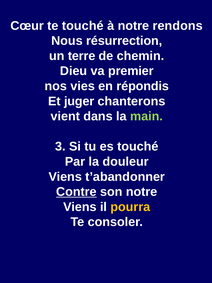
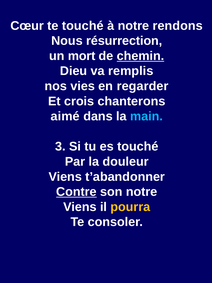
terre: terre -> mort
chemin underline: none -> present
premier: premier -> remplis
répondis: répondis -> regarder
juger: juger -> crois
vient: vient -> aimé
main colour: light green -> light blue
